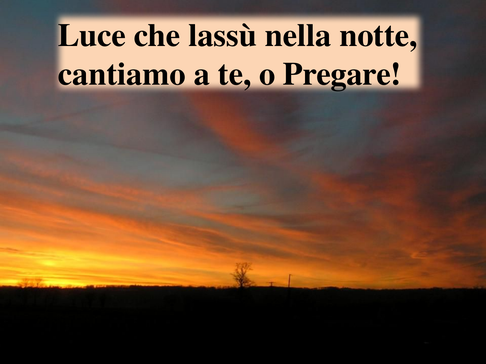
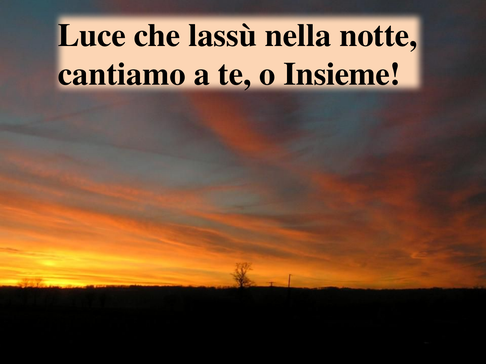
Pregare: Pregare -> Insieme
